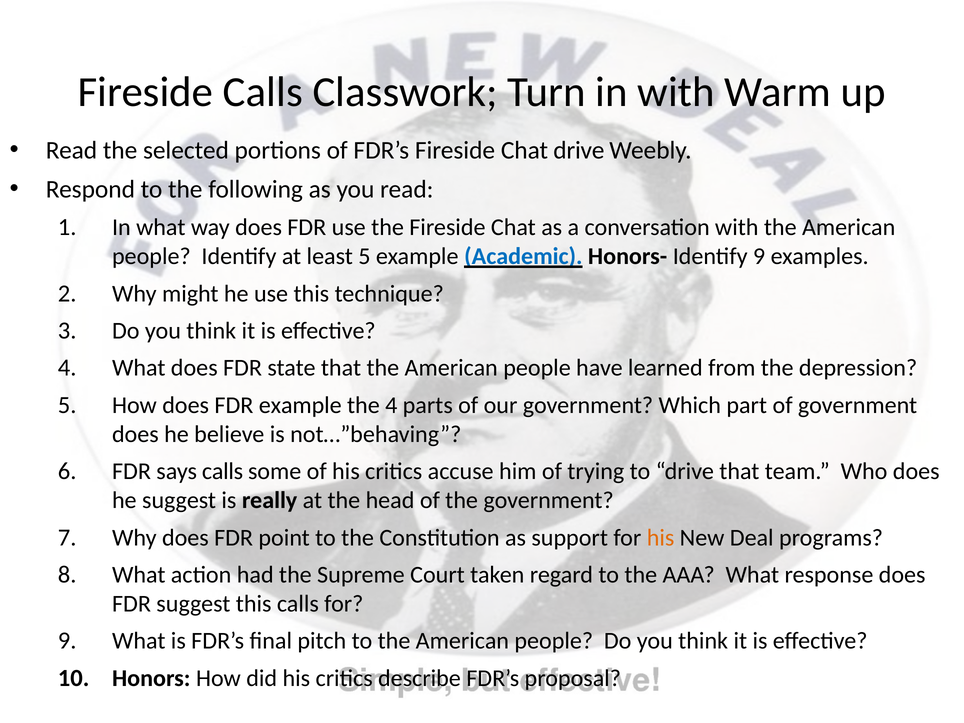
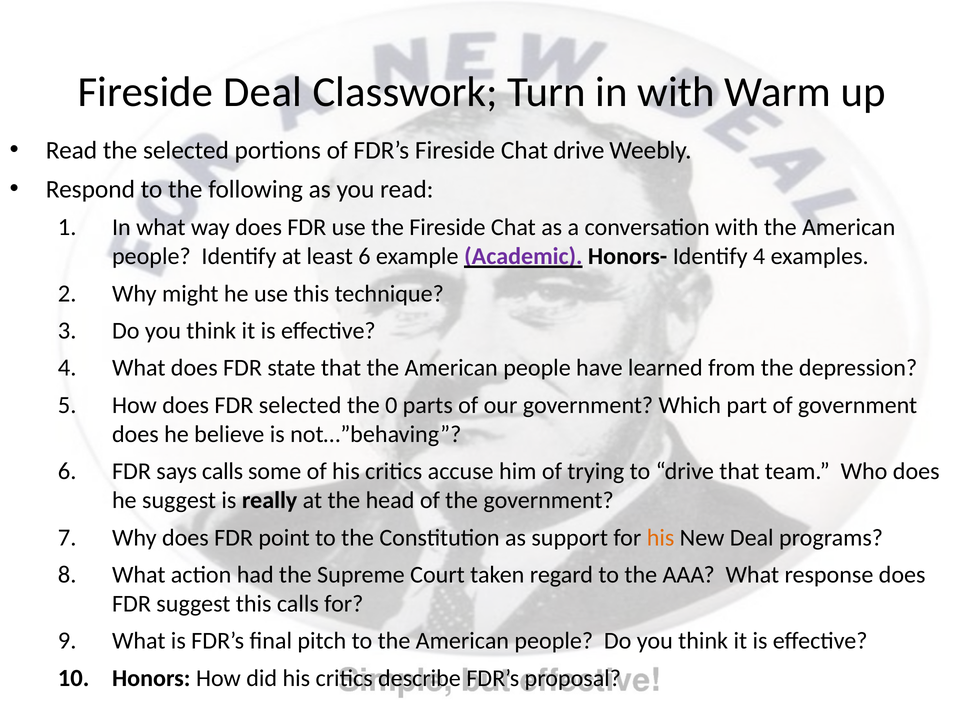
Fireside Calls: Calls -> Deal
least 5: 5 -> 6
Academic colour: blue -> purple
Identify 9: 9 -> 4
FDR example: example -> selected
the 4: 4 -> 0
